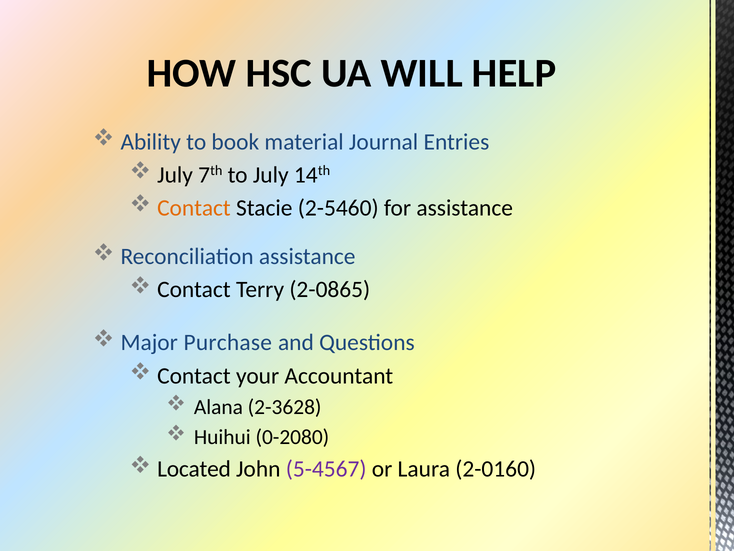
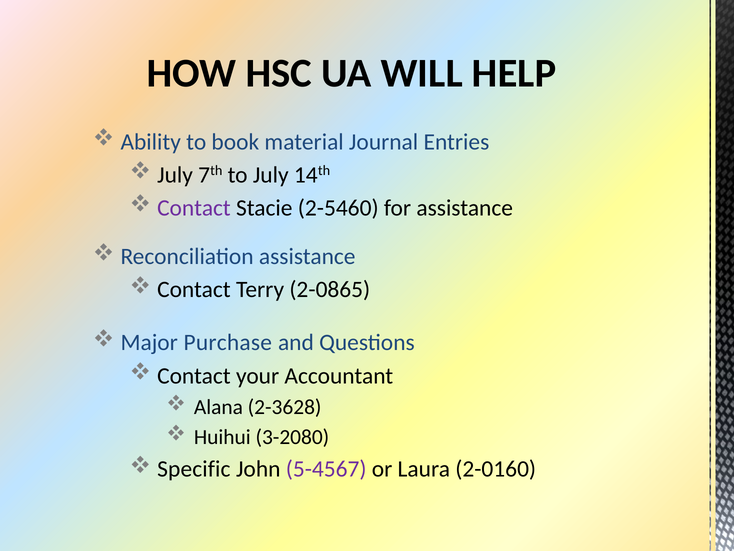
Contact at (194, 208) colour: orange -> purple
0-2080: 0-2080 -> 3-2080
Located: Located -> Specific
